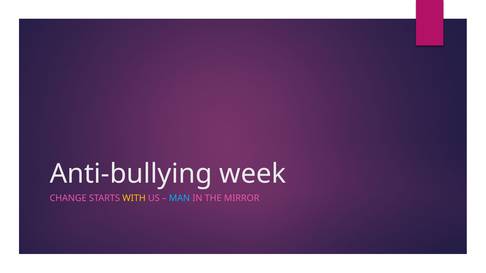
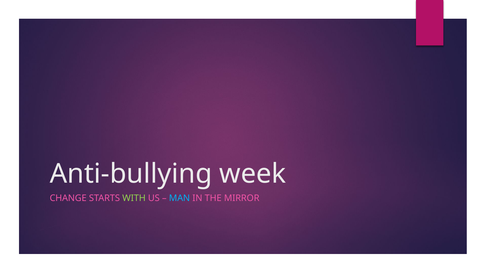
WITH colour: yellow -> light green
